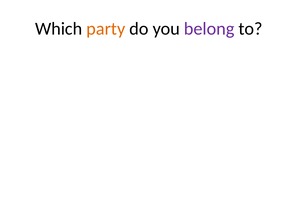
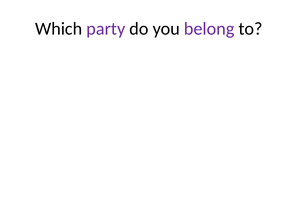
party colour: orange -> purple
